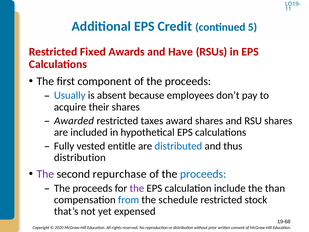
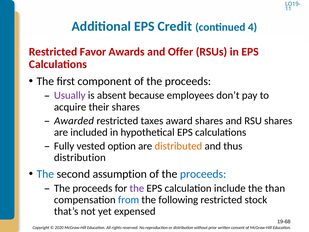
5: 5 -> 4
Fixed: Fixed -> Favor
Have: Have -> Offer
Usually colour: blue -> purple
entitle: entitle -> option
distributed colour: blue -> orange
The at (45, 174) colour: purple -> blue
repurchase: repurchase -> assumption
schedule: schedule -> following
